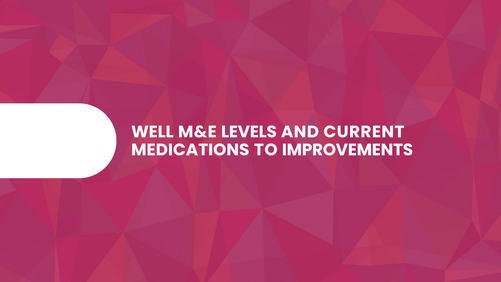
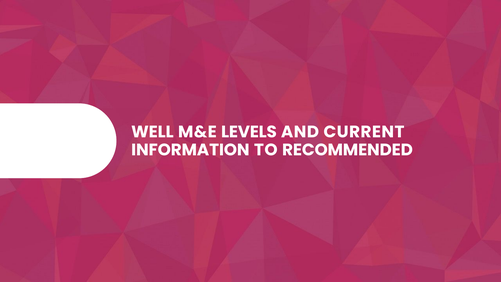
MEDICATIONS: MEDICATIONS -> INFORMATION
IMPROVEMENTS: IMPROVEMENTS -> RECOMMENDED
